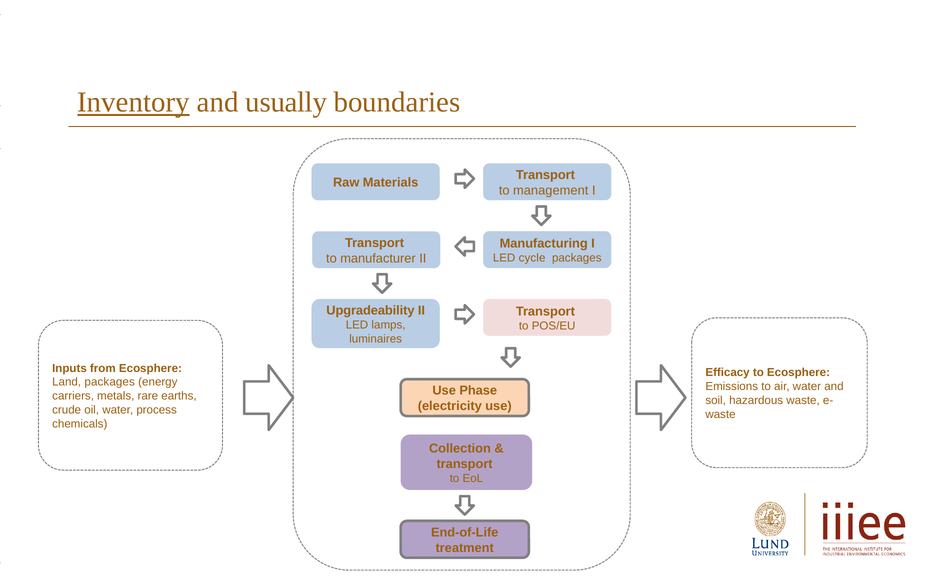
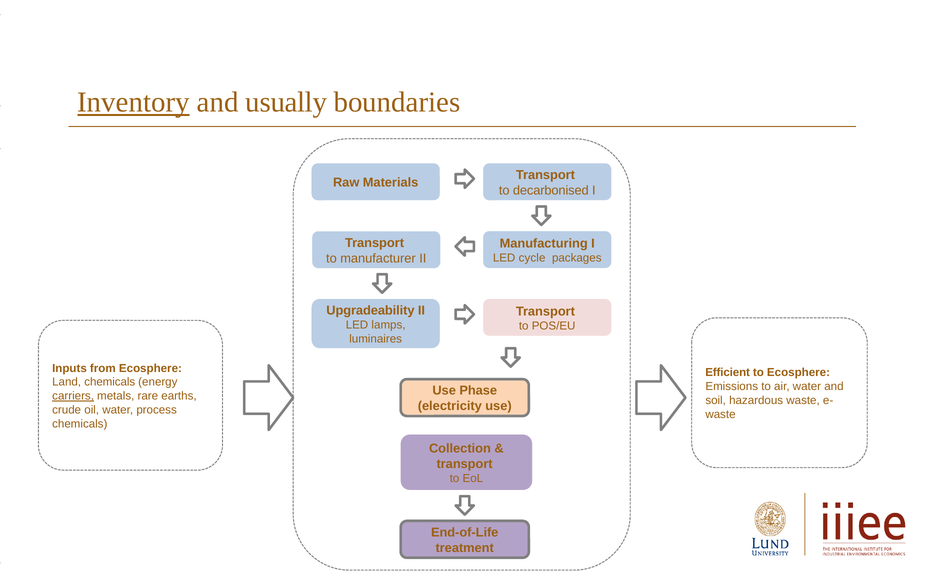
management: management -> decarbonised
Efficacy: Efficacy -> Efficient
Land packages: packages -> chemicals
carriers underline: none -> present
